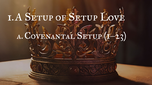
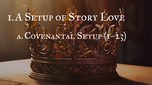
of Setup: Setup -> Story
